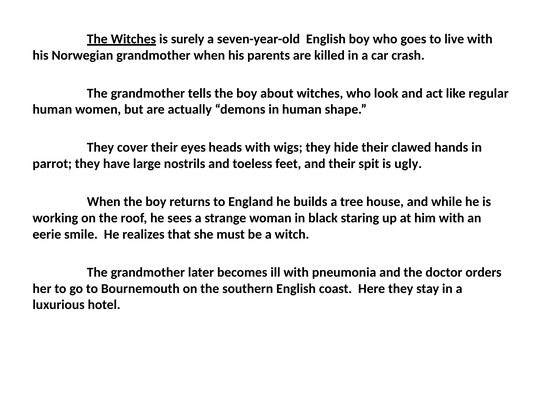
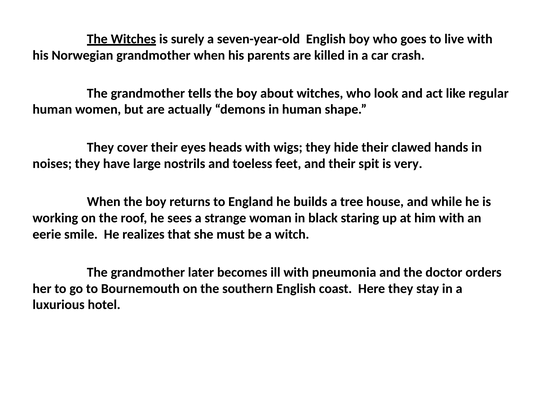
parrot: parrot -> noises
ugly: ugly -> very
